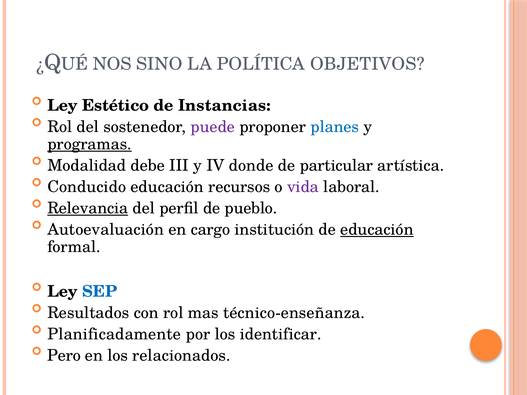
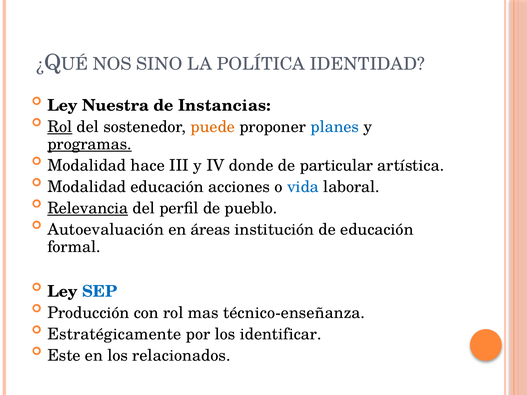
OBJETIVOS: OBJETIVOS -> IDENTIDAD
Estético: Estético -> Nuestra
Rol at (60, 127) underline: none -> present
puede colour: purple -> orange
debe: debe -> hace
Conducido at (87, 187): Conducido -> Modalidad
recursos: recursos -> acciones
vida colour: purple -> blue
cargo: cargo -> áreas
educación at (377, 230) underline: present -> none
Resultados: Resultados -> Producción
Planificadamente: Planificadamente -> Estratégicamente
Pero: Pero -> Este
